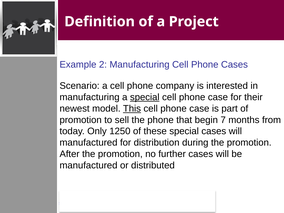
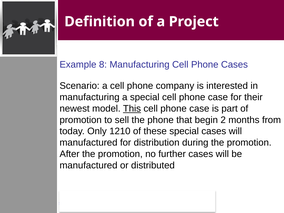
2: 2 -> 8
special at (145, 97) underline: present -> none
7: 7 -> 2
1250: 1250 -> 1210
